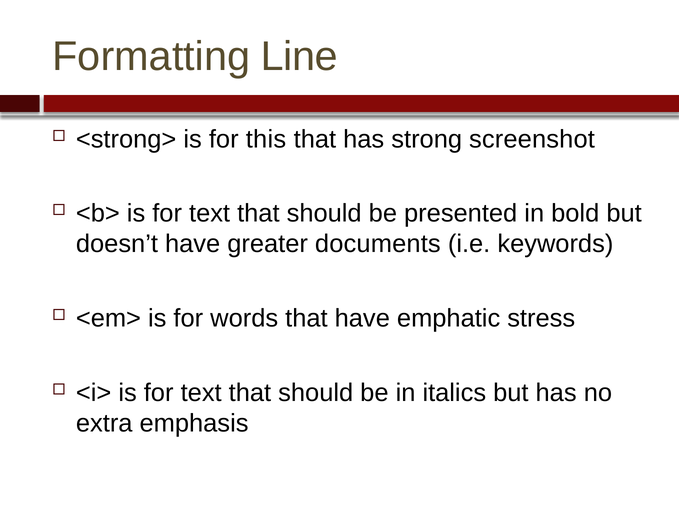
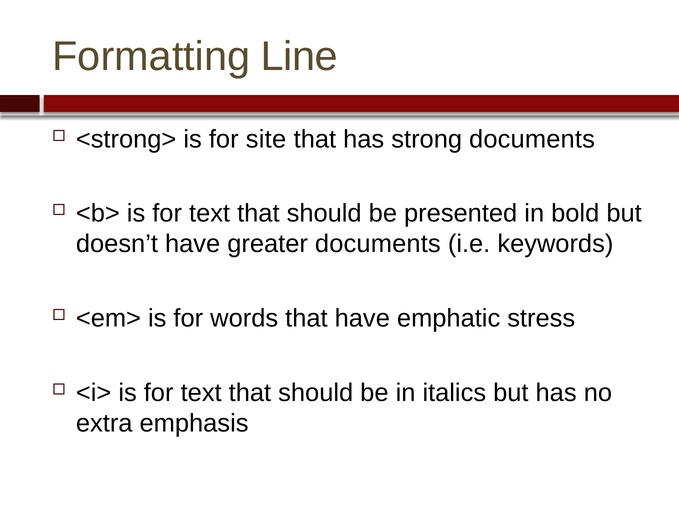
this: this -> site
strong screenshot: screenshot -> documents
